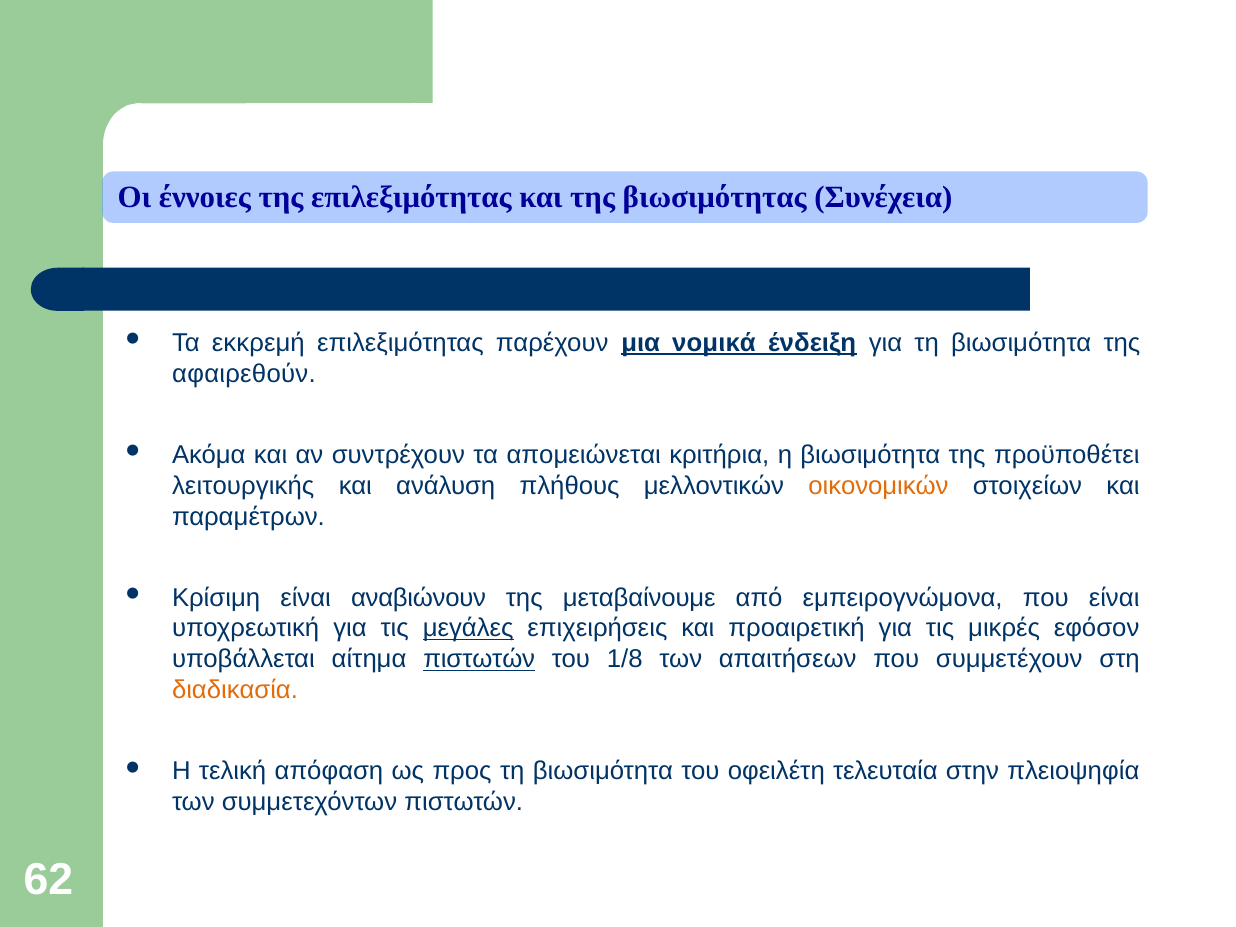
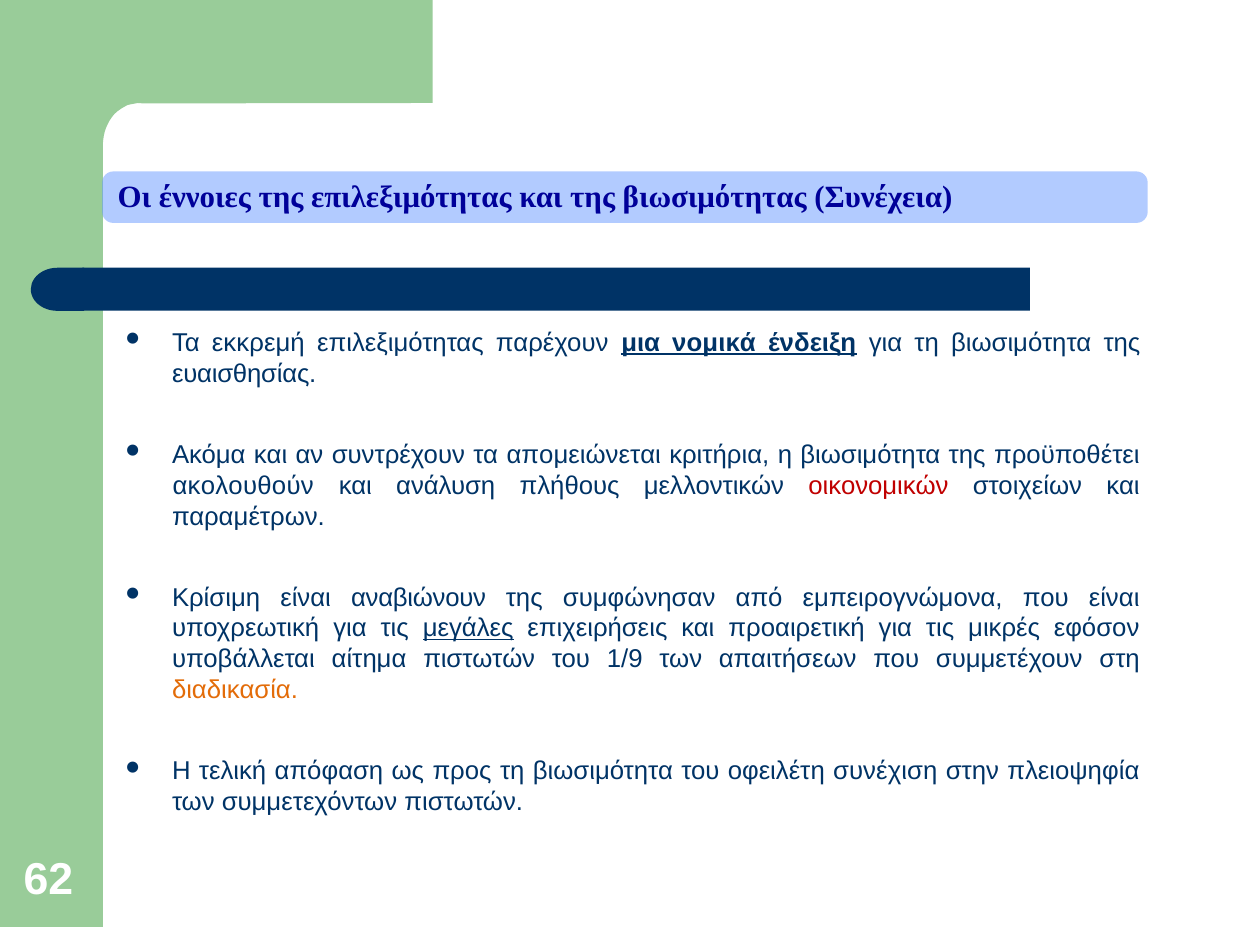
αφαιρεθούν: αφαιρεθούν -> ευαισθησίας
λειτουργικής: λειτουργικής -> ακολουθούν
οικονομικών colour: orange -> red
μεταβαίνουμε: μεταβαίνουμε -> συμφώνησαν
πιστωτών at (479, 659) underline: present -> none
1/8: 1/8 -> 1/9
τελευταία: τελευταία -> συνέχιση
